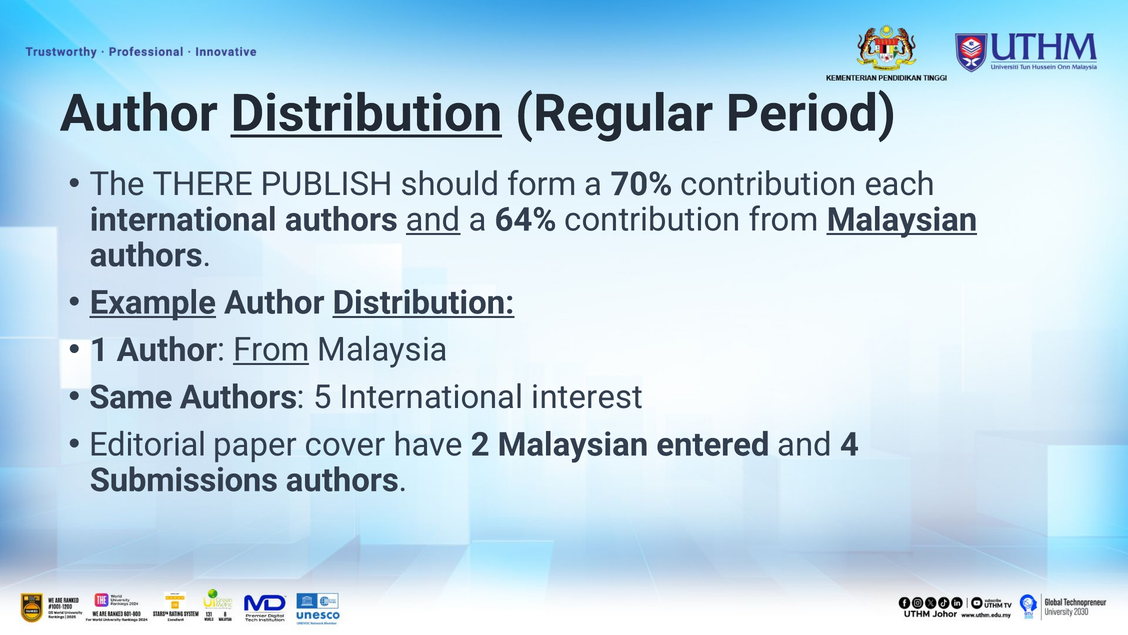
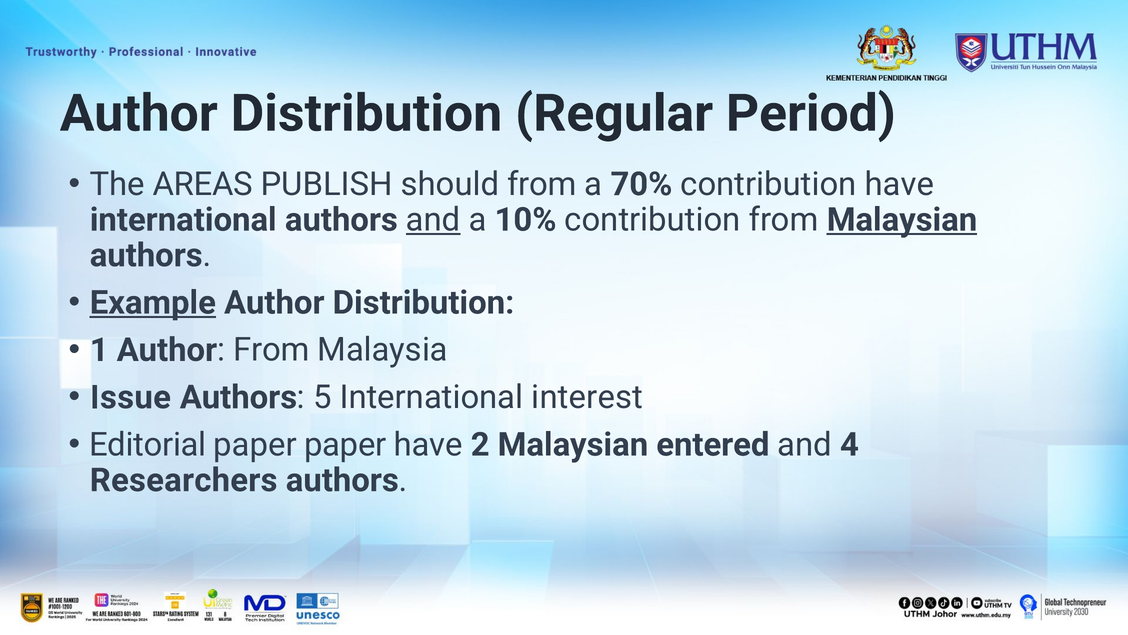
Distribution at (366, 114) underline: present -> none
THERE: THERE -> AREAS
should form: form -> from
contribution each: each -> have
64%: 64% -> 10%
Distribution at (424, 302) underline: present -> none
From at (271, 350) underline: present -> none
Same: Same -> Issue
paper cover: cover -> paper
Submissions: Submissions -> Researchers
